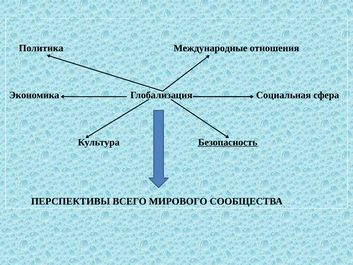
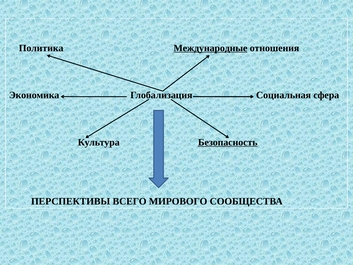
Международные underline: none -> present
